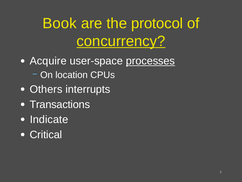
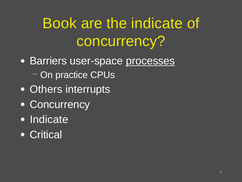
the protocol: protocol -> indicate
concurrency at (121, 41) underline: present -> none
Acquire: Acquire -> Barriers
location: location -> practice
Transactions at (60, 104): Transactions -> Concurrency
